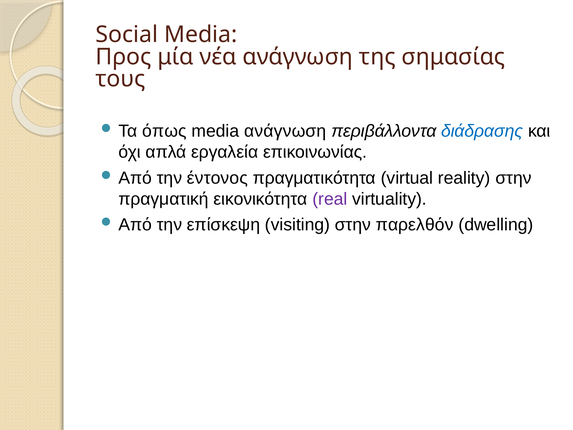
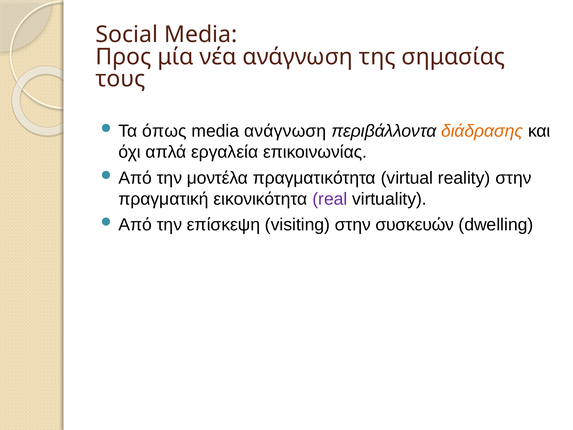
διάδρασης colour: blue -> orange
έντονος: έντονος -> μοντέλα
παρελθόν: παρελθόν -> συσκευών
